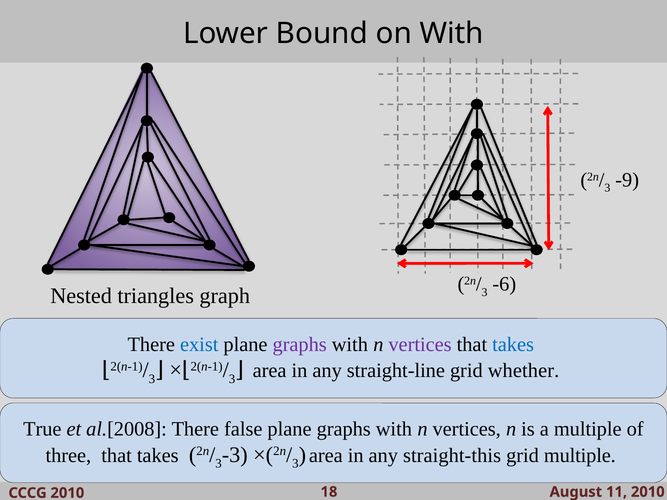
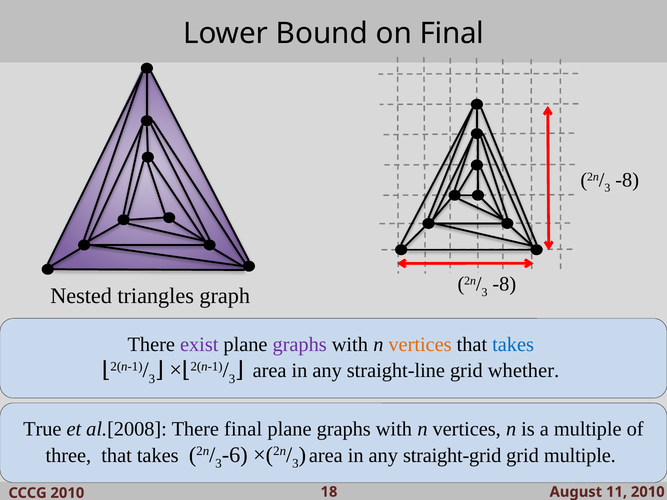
on With: With -> Final
-9 at (627, 180): -9 -> -8
-6 at (504, 284): -6 -> -8
exist colour: blue -> purple
vertices at (420, 345) colour: purple -> orange
There false: false -> final
-3: -3 -> -6
straight-this: straight-this -> straight-grid
